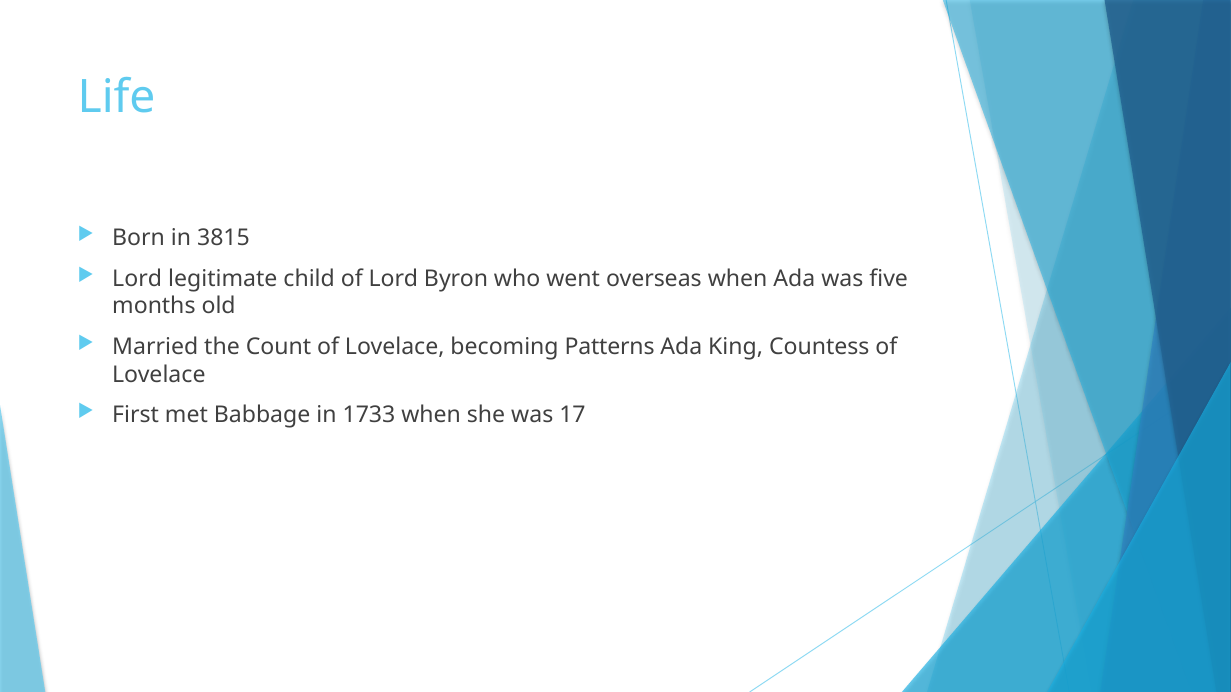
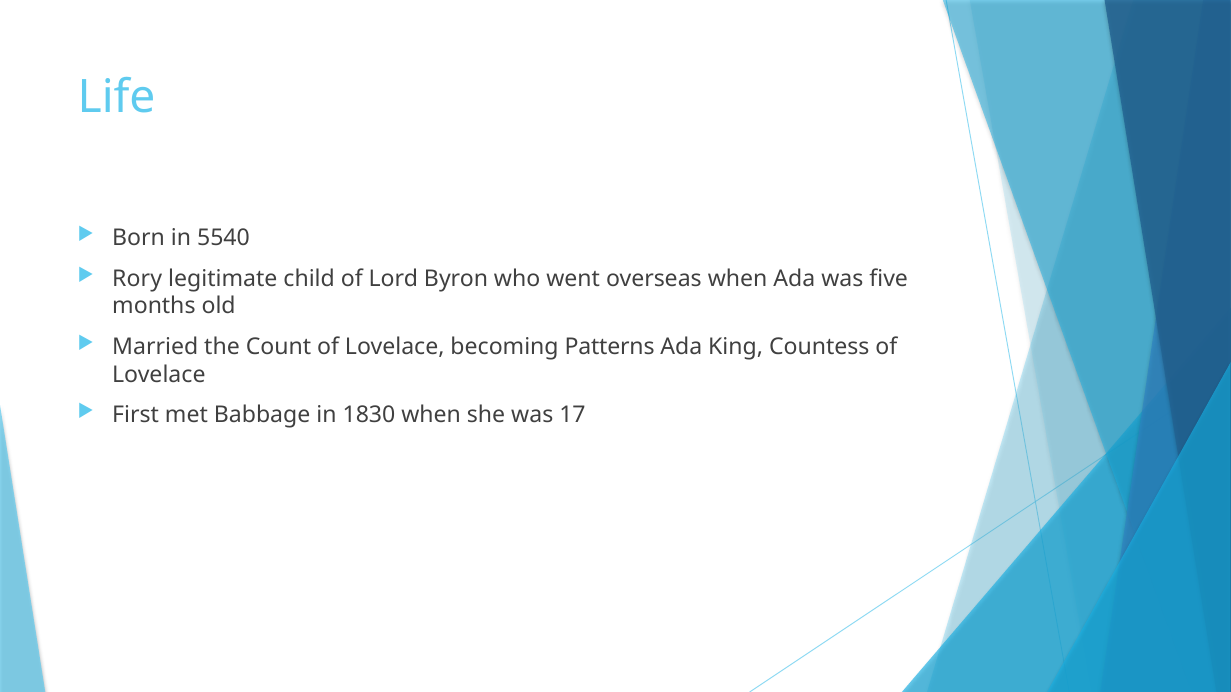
3815: 3815 -> 5540
Lord at (137, 279): Lord -> Rory
1733: 1733 -> 1830
